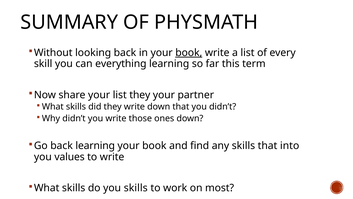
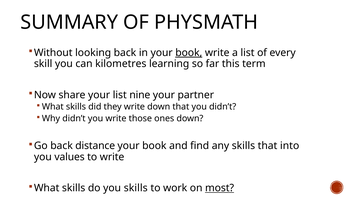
everything: everything -> kilometres
list they: they -> nine
back learning: learning -> distance
most underline: none -> present
